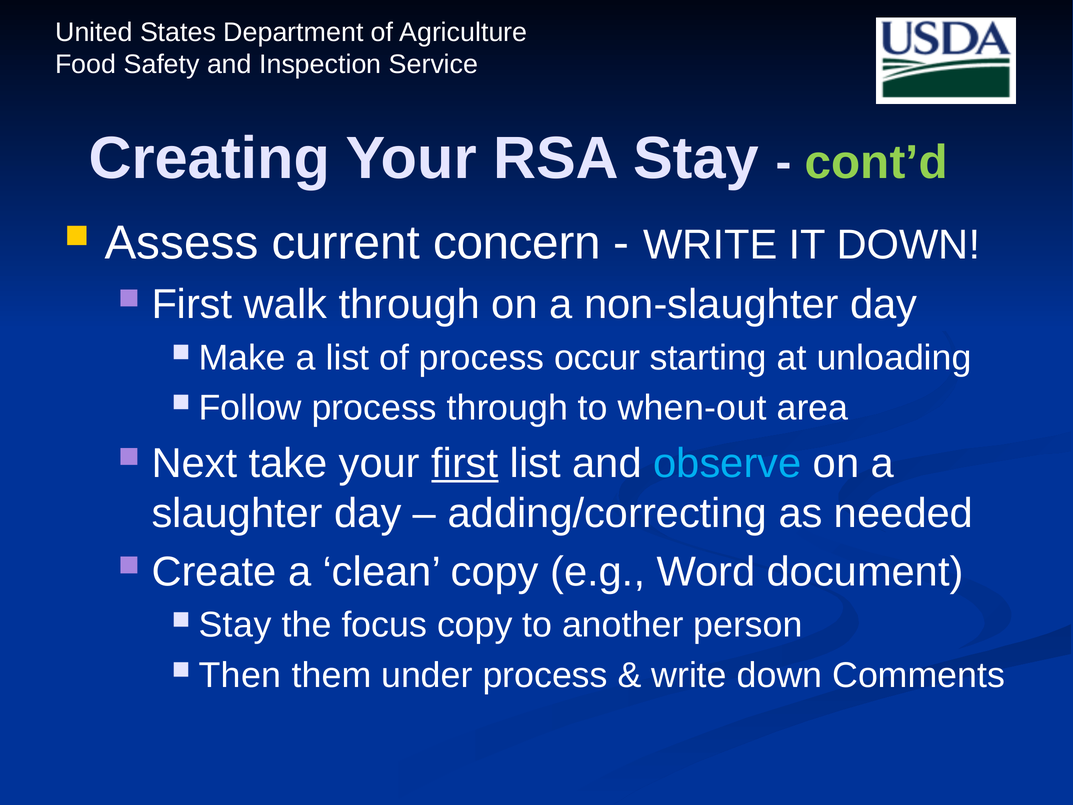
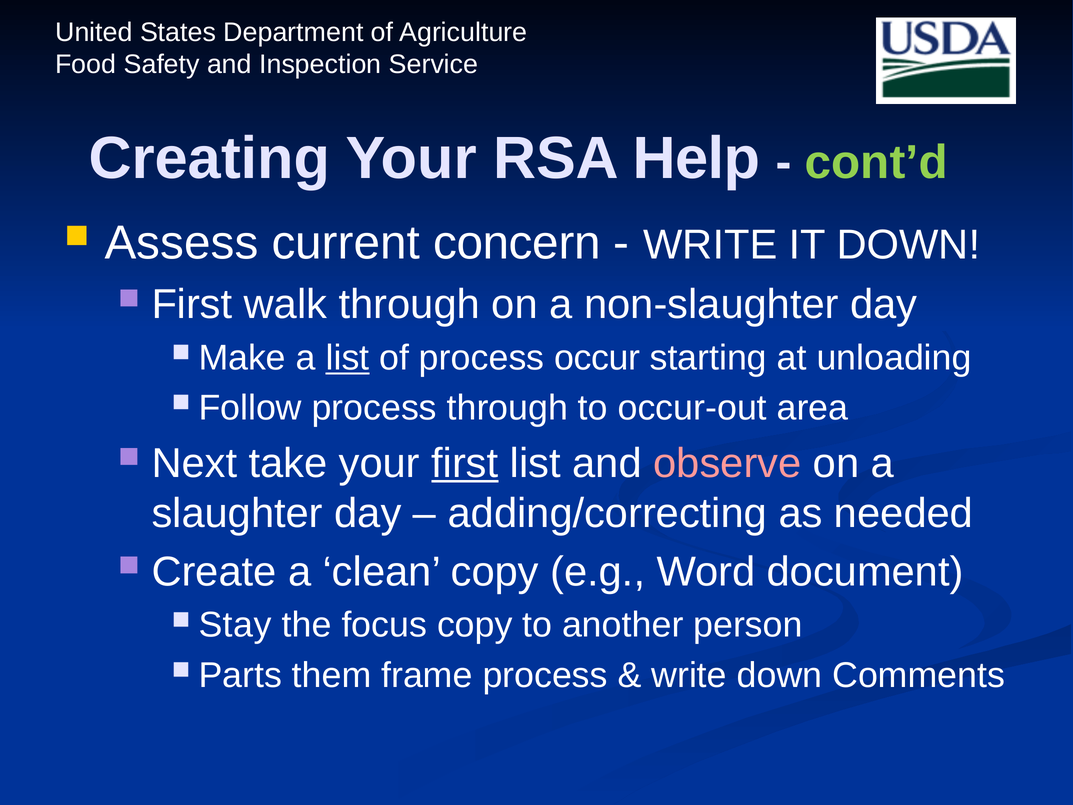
RSA Stay: Stay -> Help
list at (347, 358) underline: none -> present
when-out: when-out -> occur-out
observe colour: light blue -> pink
Then: Then -> Parts
under: under -> frame
